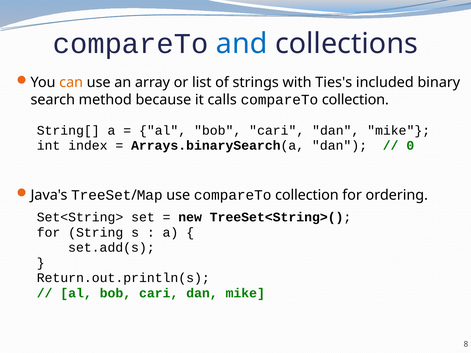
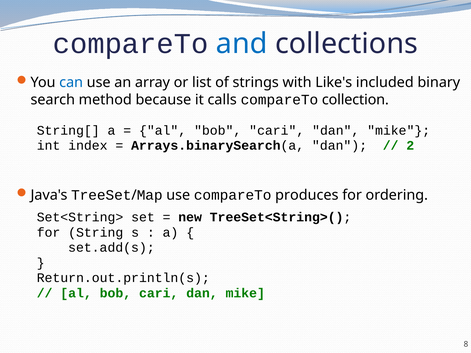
can colour: orange -> blue
Ties's: Ties's -> Like's
0: 0 -> 2
use compareTo collection: collection -> produces
